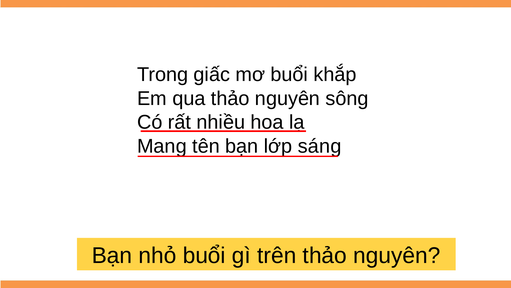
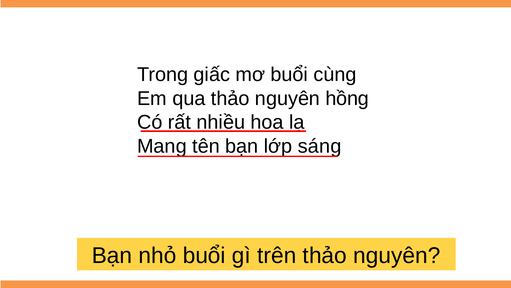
khắp: khắp -> cùng
sông: sông -> hồng
